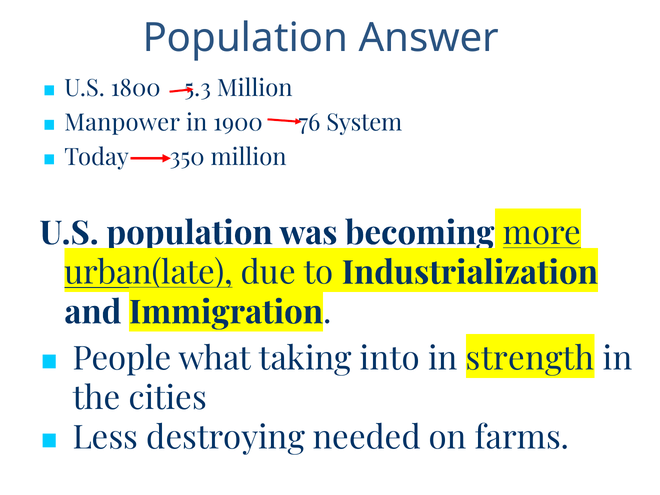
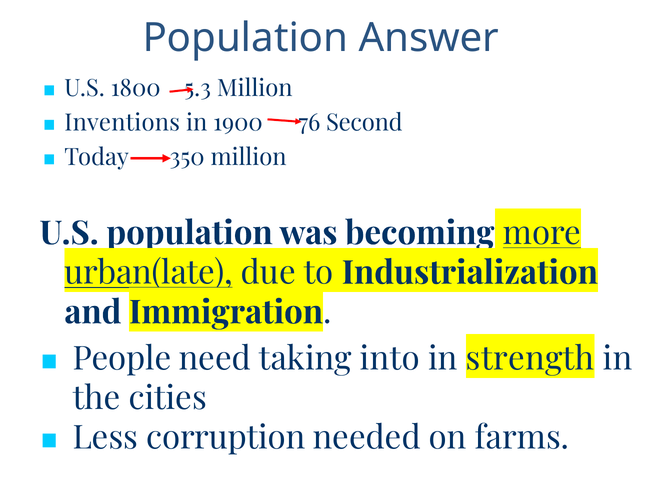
Manpower: Manpower -> Inventions
System: System -> Second
what: what -> need
destroying: destroying -> corruption
